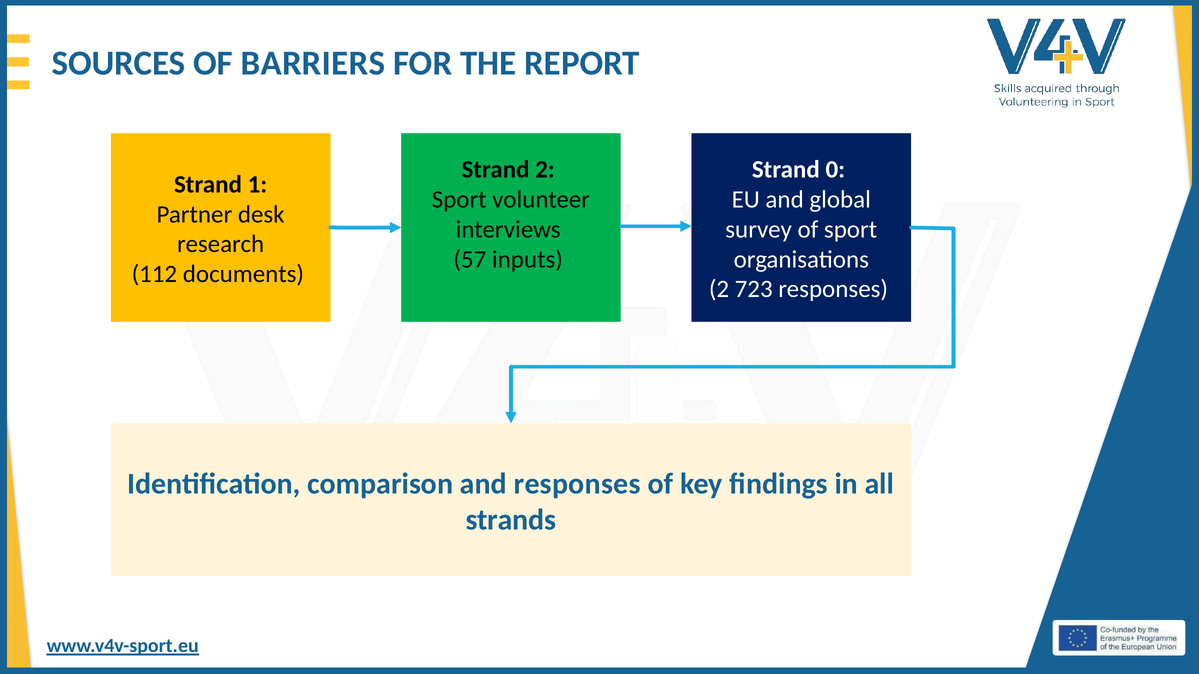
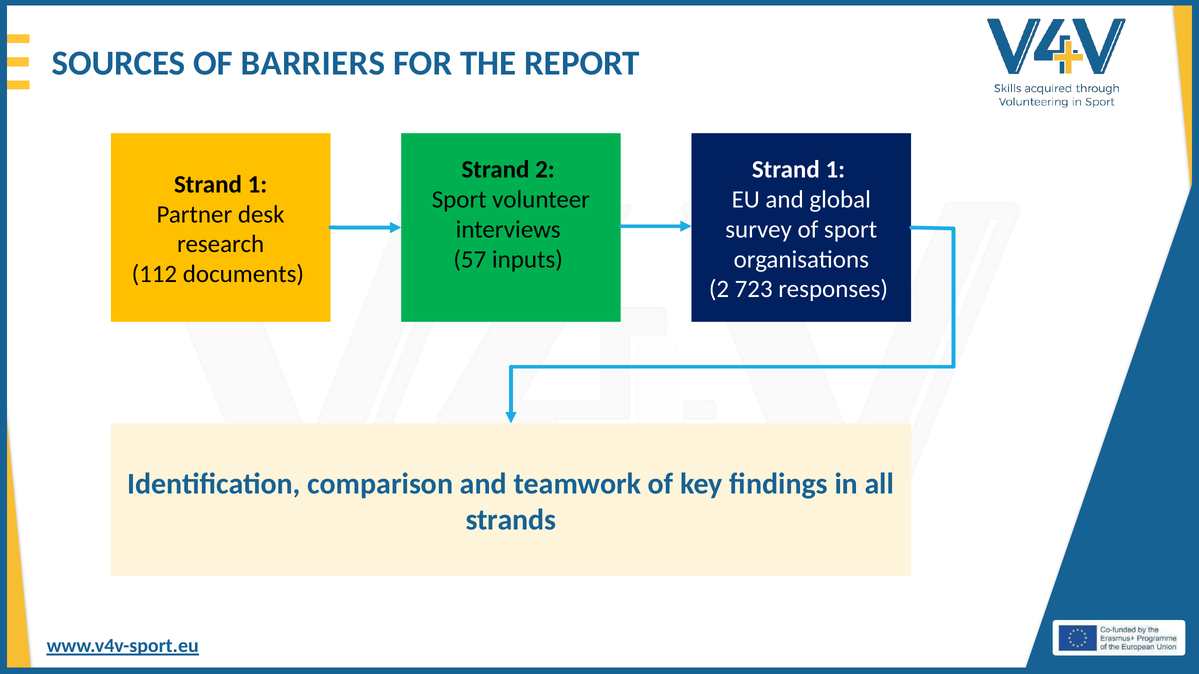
0 at (835, 169): 0 -> 1
and responses: responses -> teamwork
